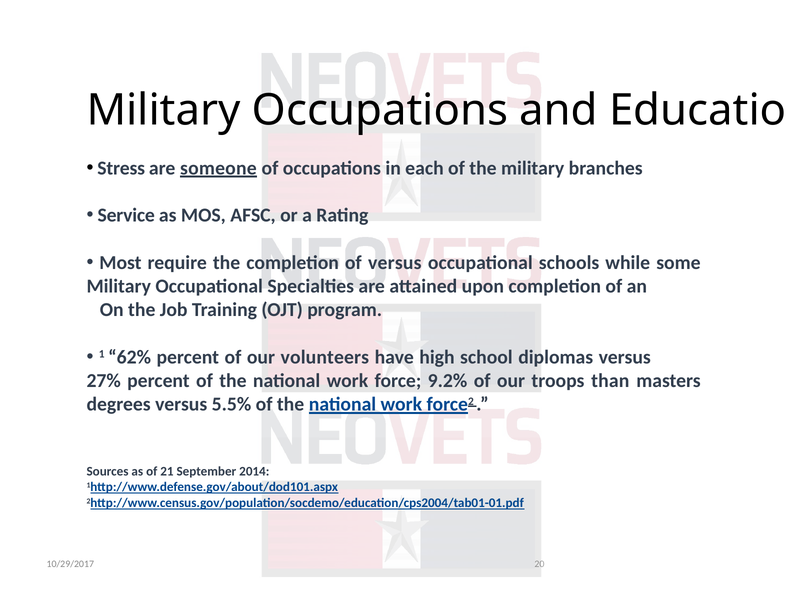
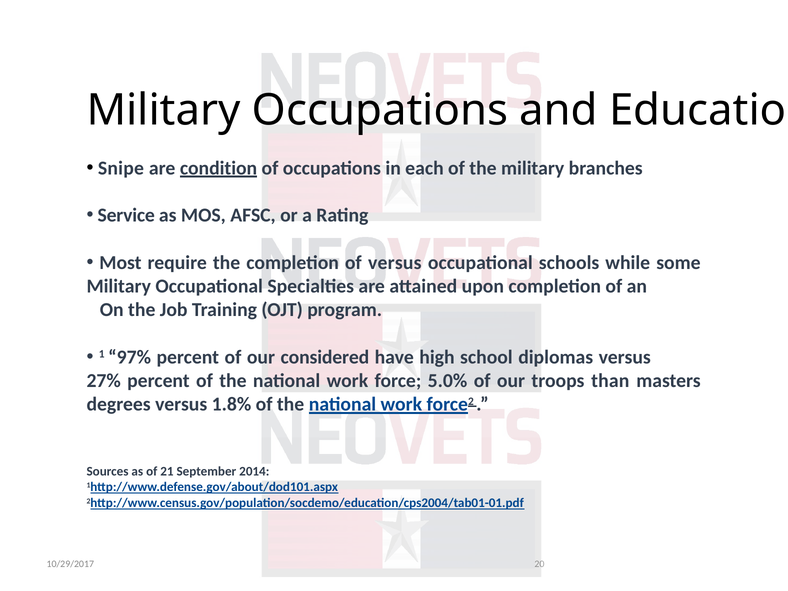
Stress: Stress -> Snipe
someone: someone -> condition
62%: 62% -> 97%
volunteers: volunteers -> considered
9.2%: 9.2% -> 5.0%
5.5%: 5.5% -> 1.8%
